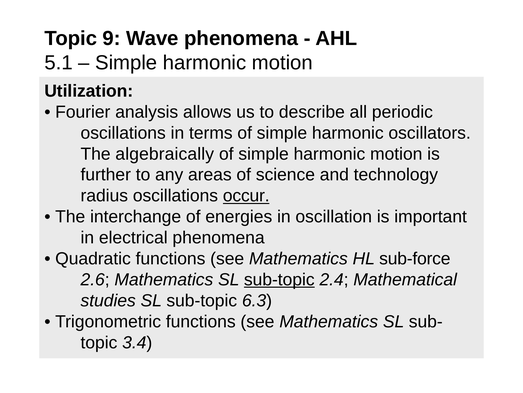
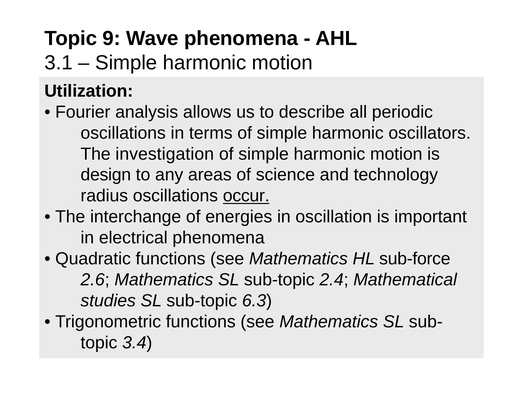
5.1: 5.1 -> 3.1
algebraically: algebraically -> investigation
further: further -> design
sub-topic at (279, 279) underline: present -> none
